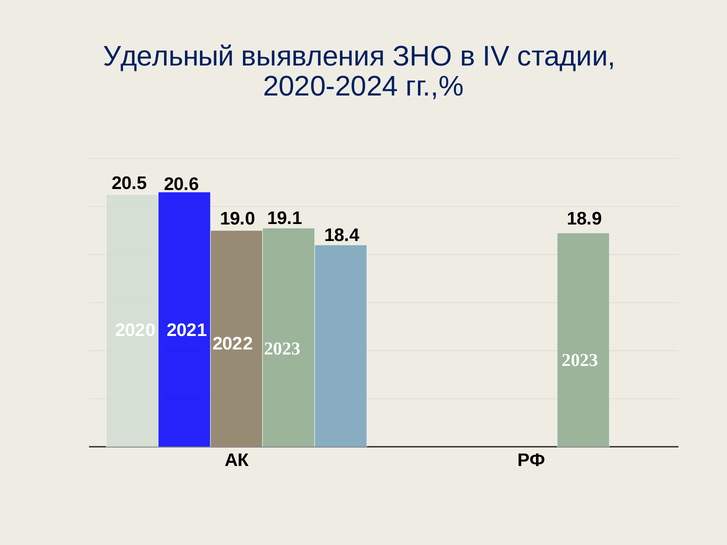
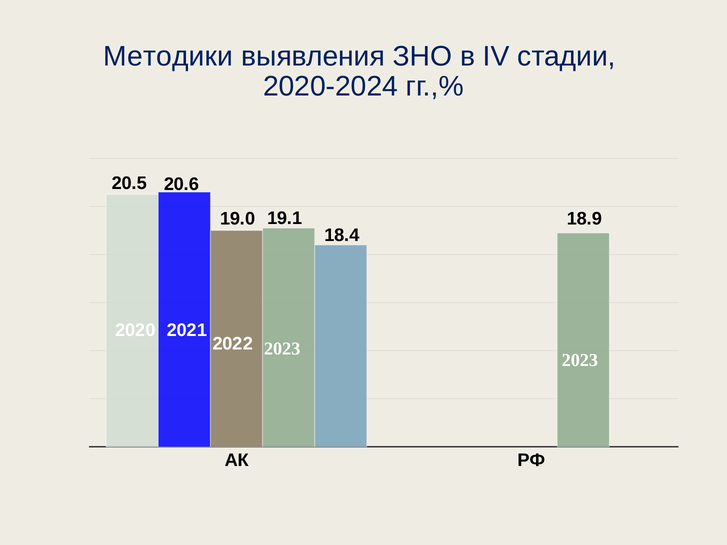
Удельный: Удельный -> Методики
